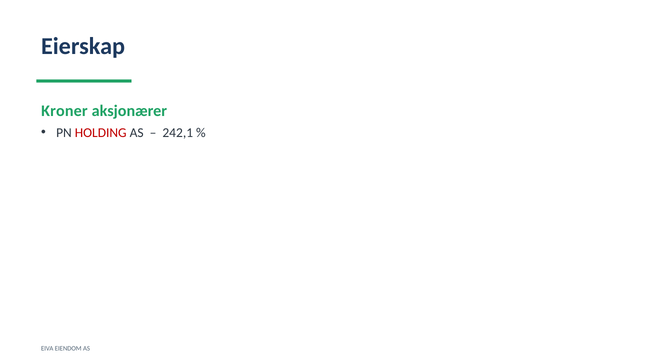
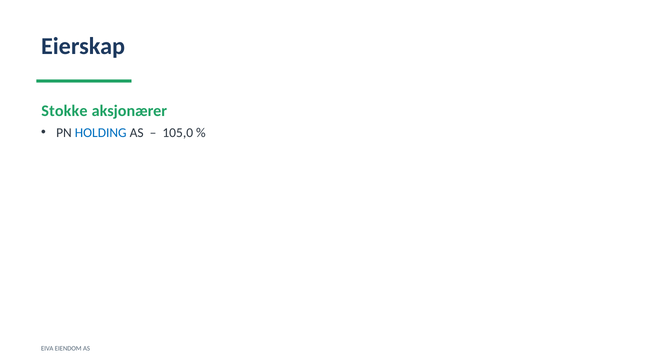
Kroner: Kroner -> Stokke
HOLDING colour: red -> blue
242,1: 242,1 -> 105,0
